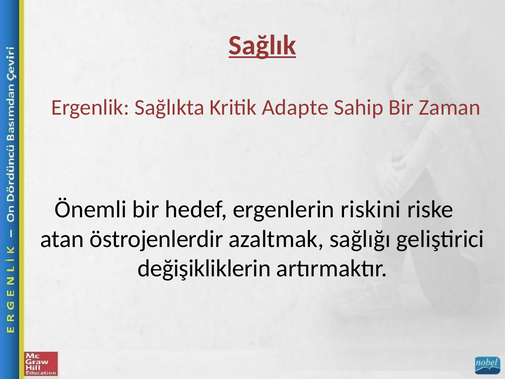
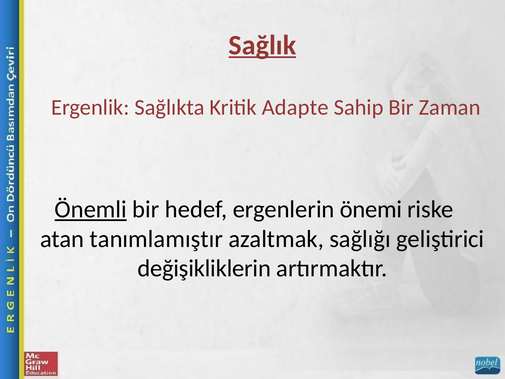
Önemli underline: none -> present
riskini: riskini -> önemi
östrojenlerdir: östrojenlerdir -> tanımlamıştır
